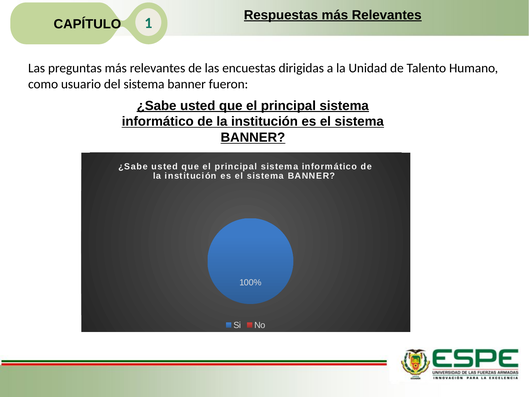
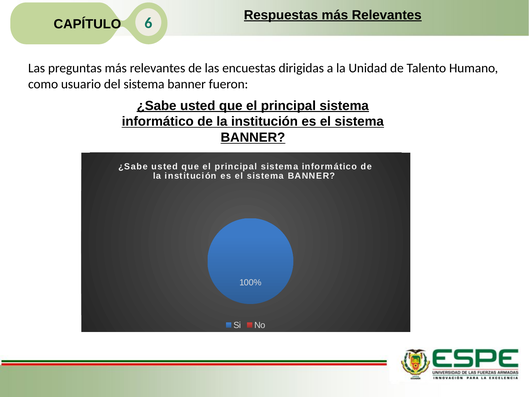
1: 1 -> 6
